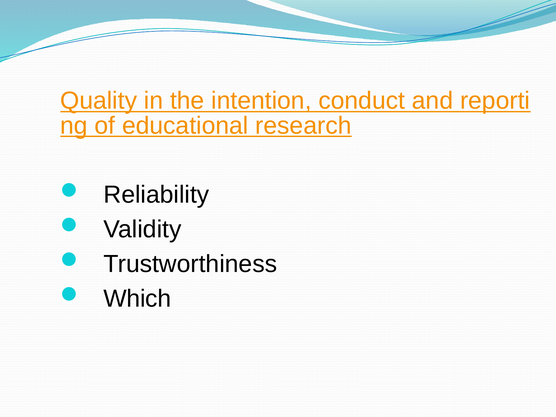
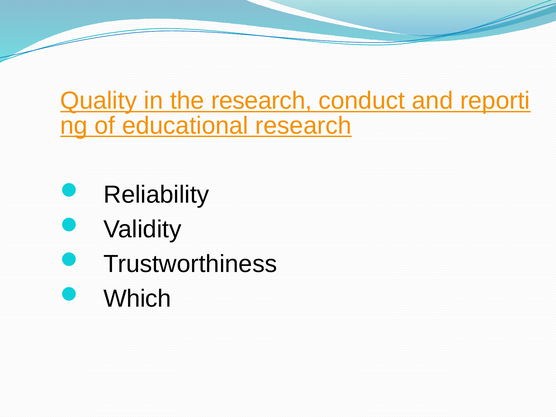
the intention: intention -> research
